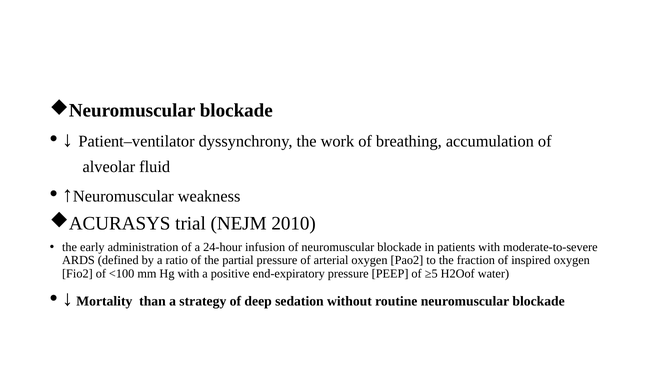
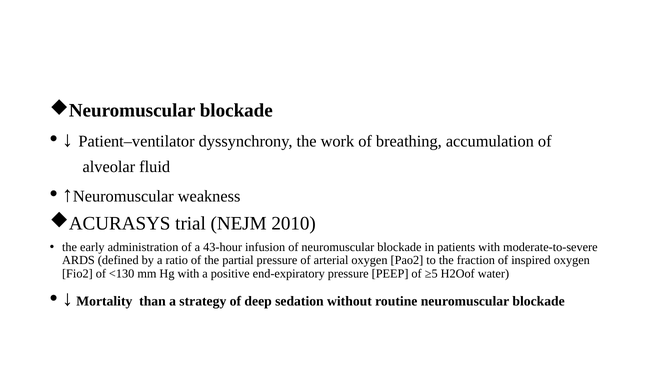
24-hour: 24-hour -> 43-hour
<100: <100 -> <130
